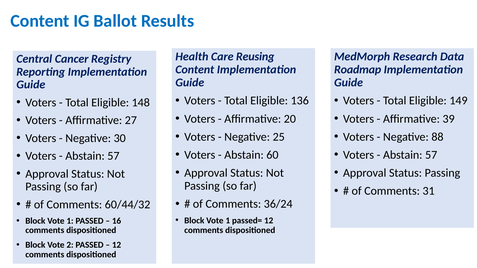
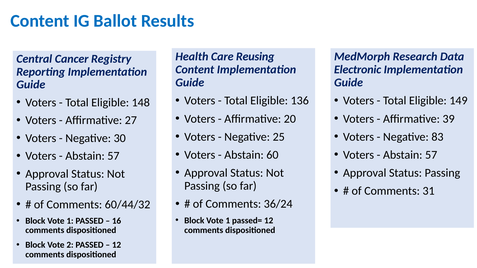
Roadmap: Roadmap -> Electronic
88: 88 -> 83
